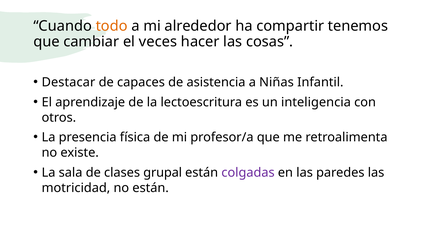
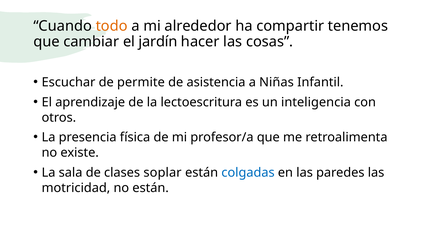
veces: veces -> jardín
Destacar: Destacar -> Escuchar
capaces: capaces -> permite
grupal: grupal -> soplar
colgadas colour: purple -> blue
